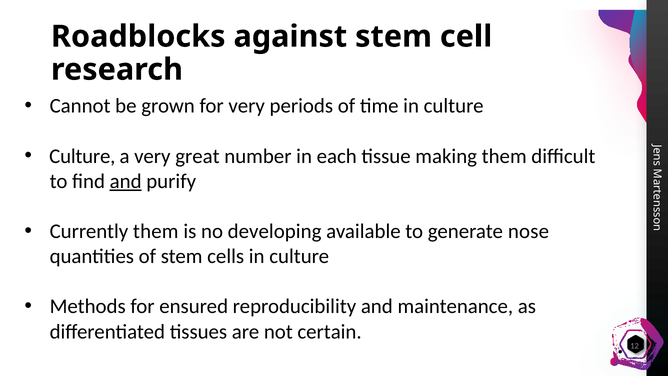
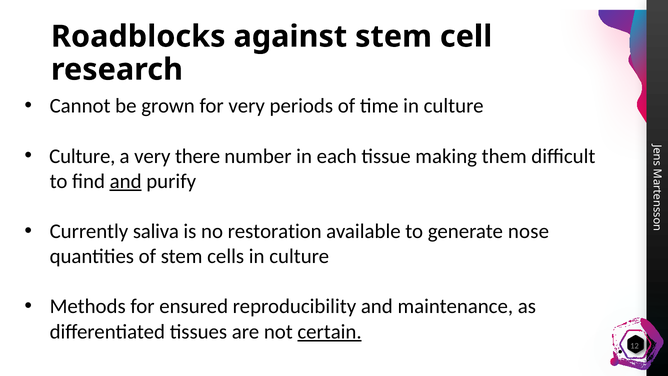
great: great -> there
Currently them: them -> saliva
developing: developing -> restoration
certain underline: none -> present
